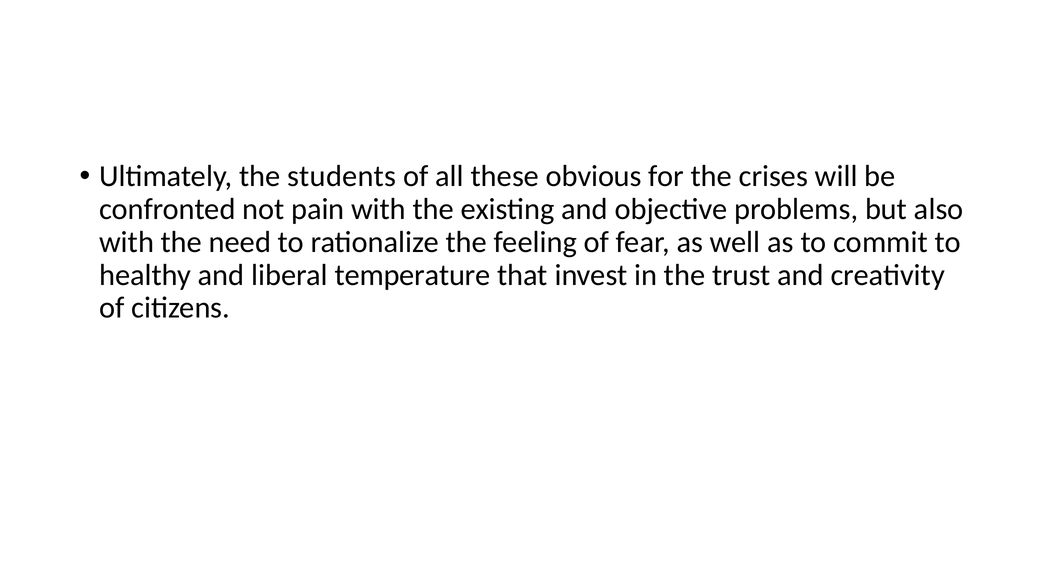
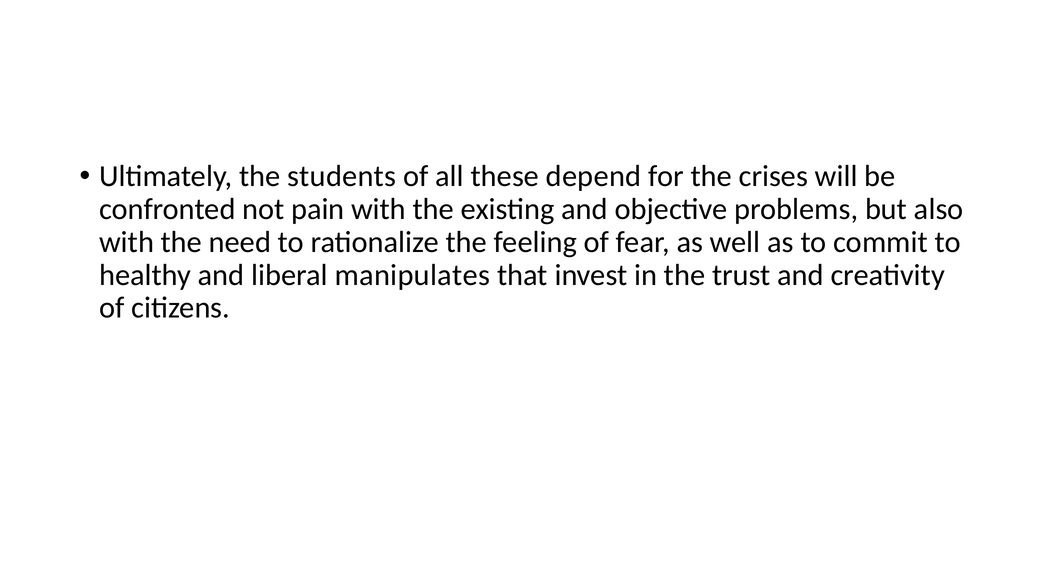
obvious: obvious -> depend
temperature: temperature -> manipulates
